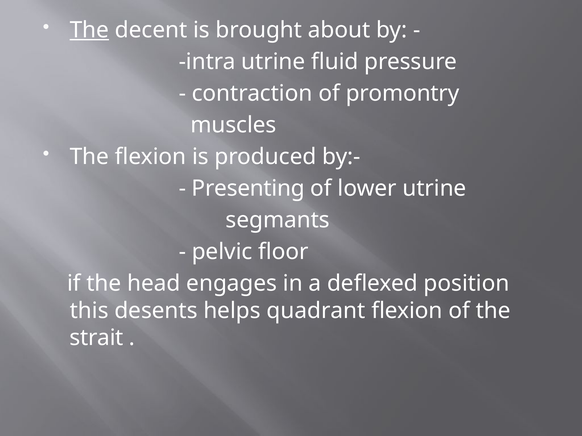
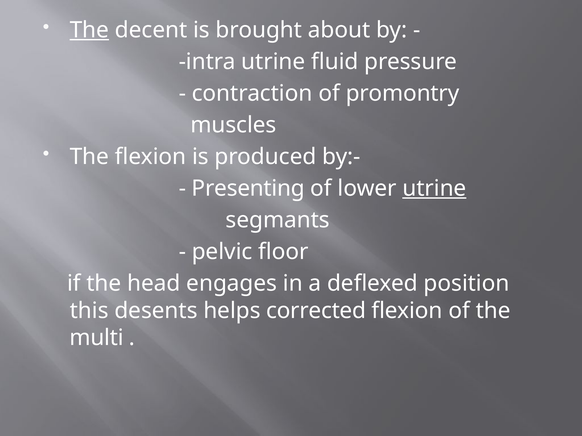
utrine at (434, 189) underline: none -> present
quadrant: quadrant -> corrected
strait: strait -> multi
